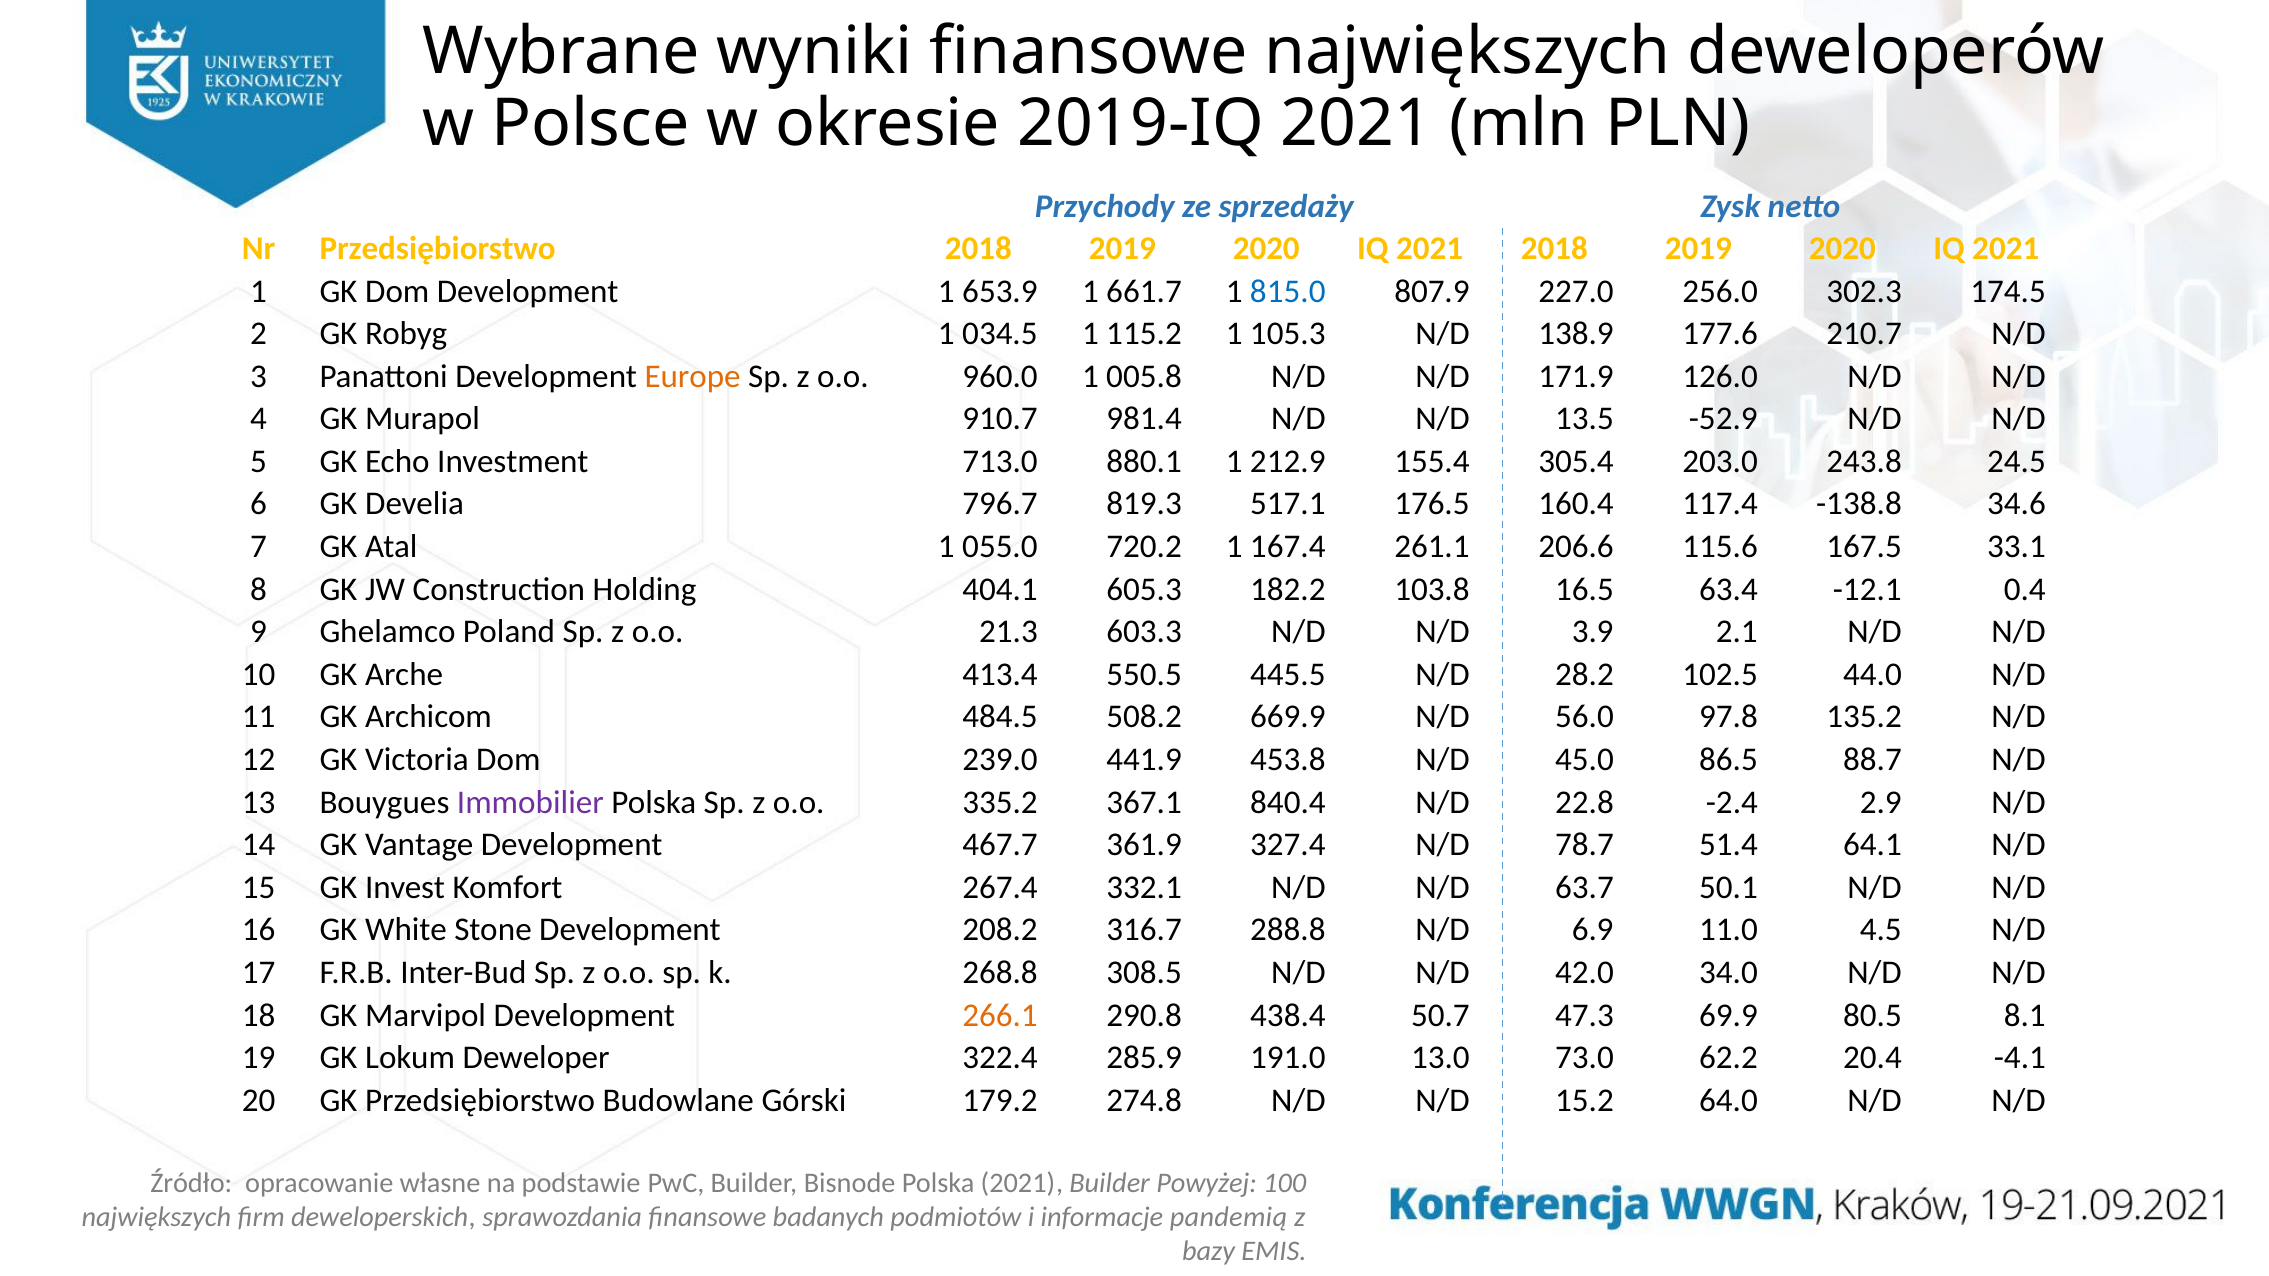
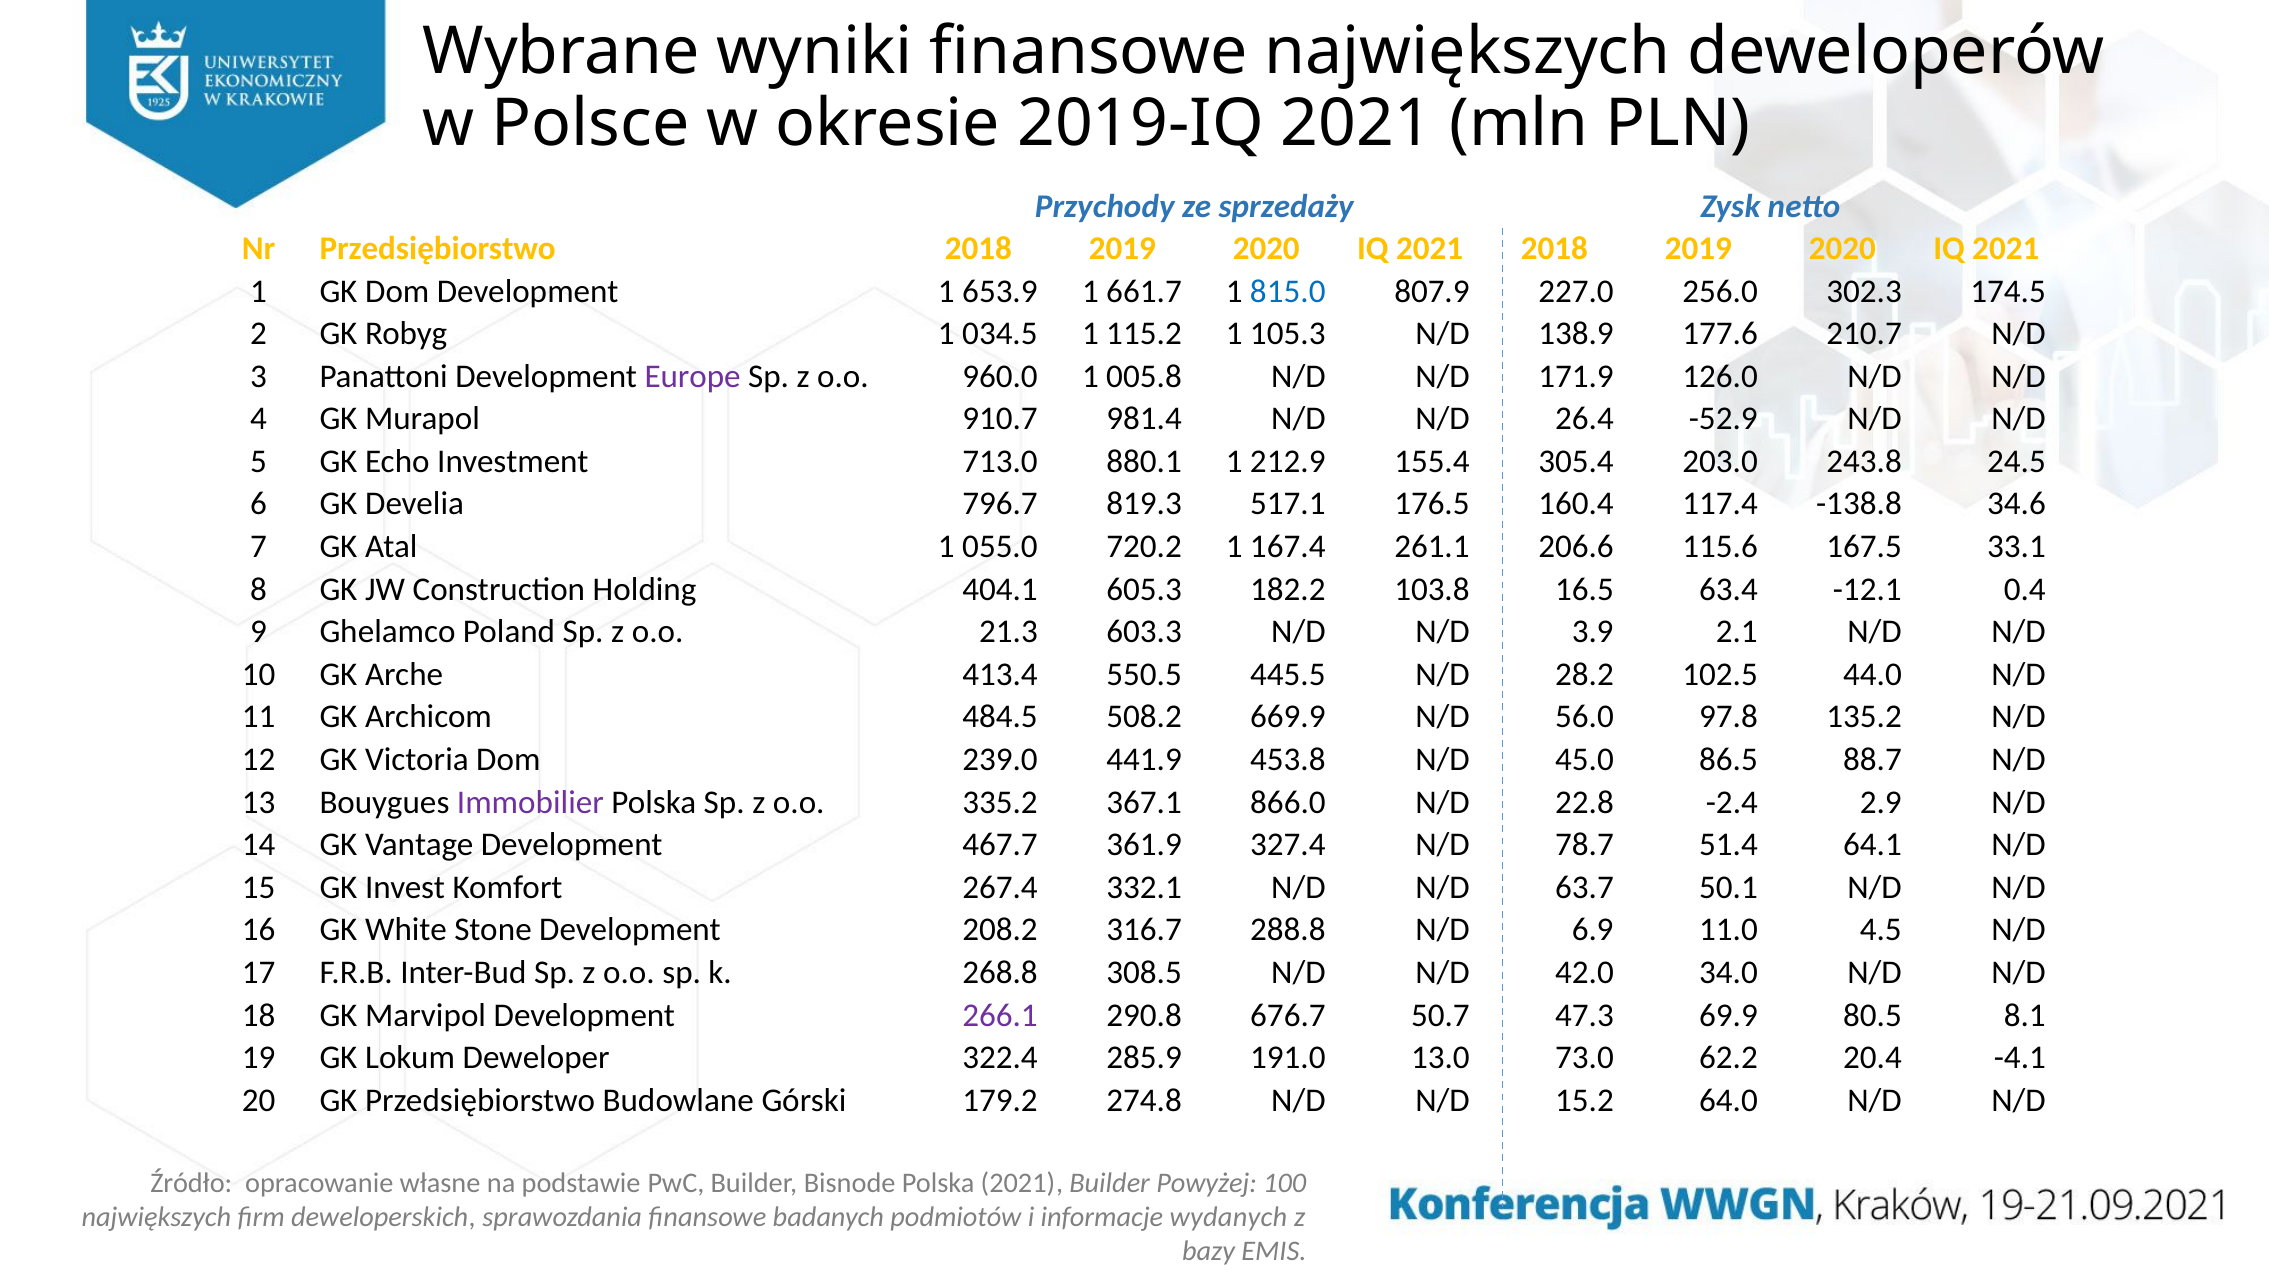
Europe colour: orange -> purple
13.5: 13.5 -> 26.4
840.4: 840.4 -> 866.0
266.1 colour: orange -> purple
438.4: 438.4 -> 676.7
pandemią: pandemią -> wydanych
